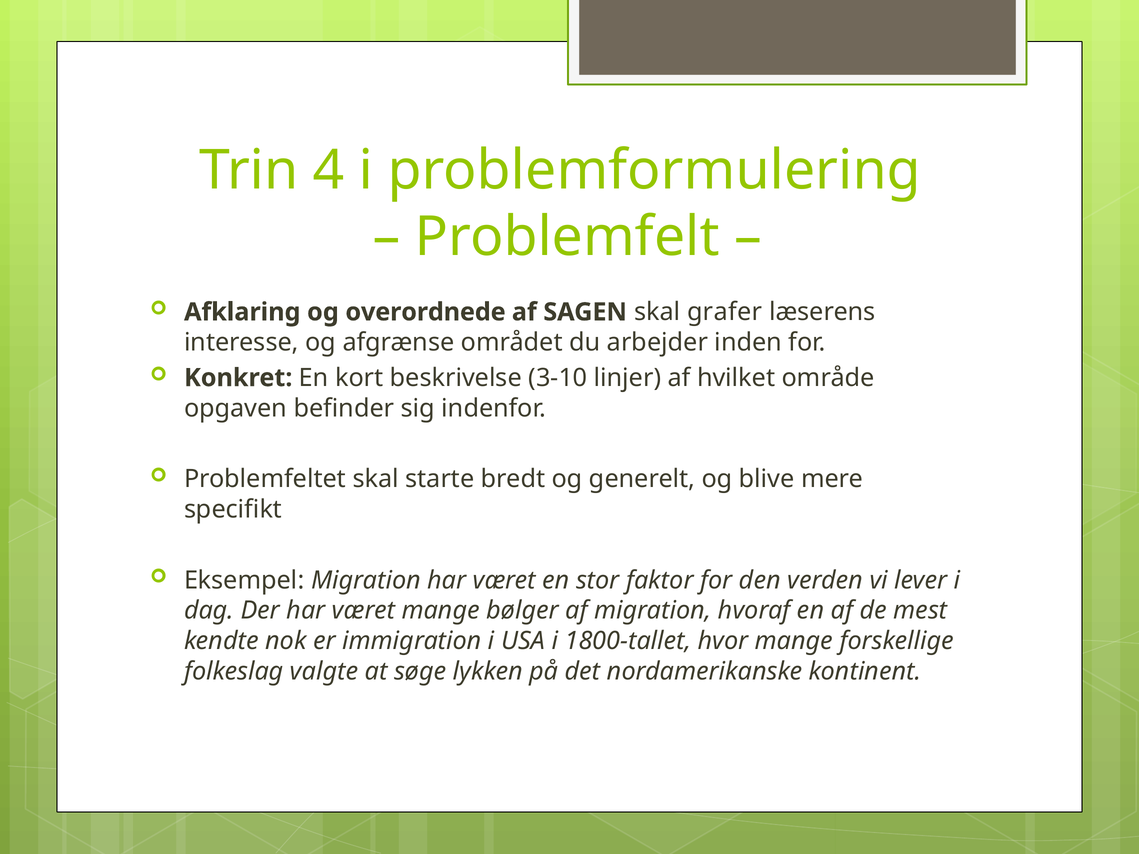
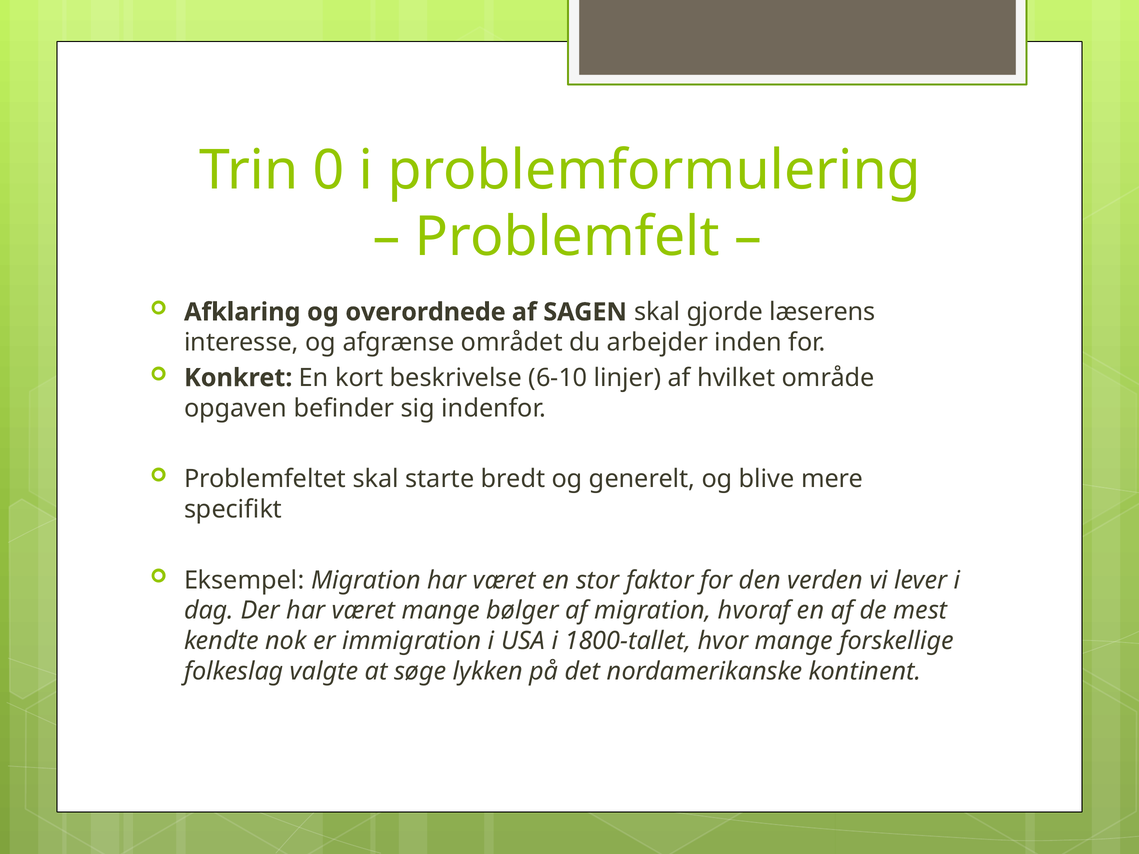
4: 4 -> 0
grafer: grafer -> gjorde
3-10: 3-10 -> 6-10
